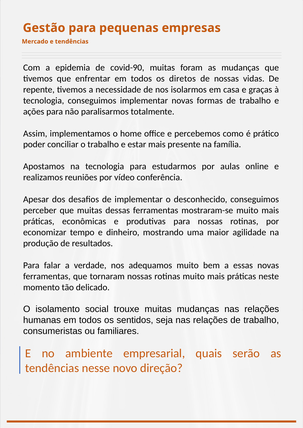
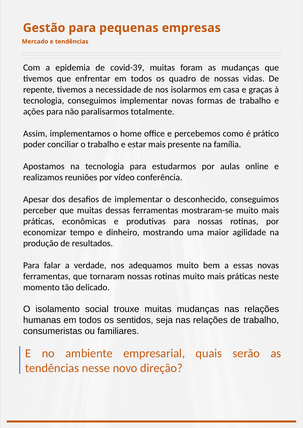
covid-90: covid-90 -> covid-39
diretos: diretos -> quadro
